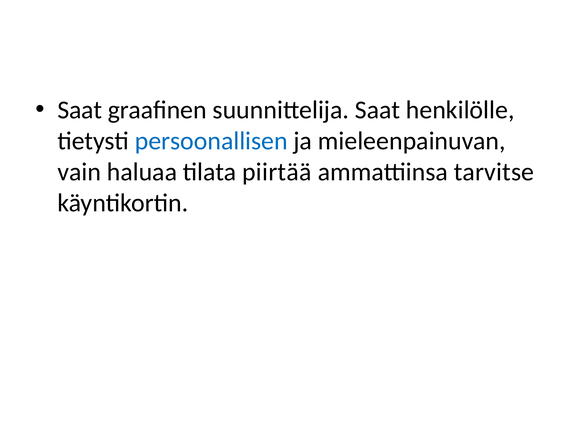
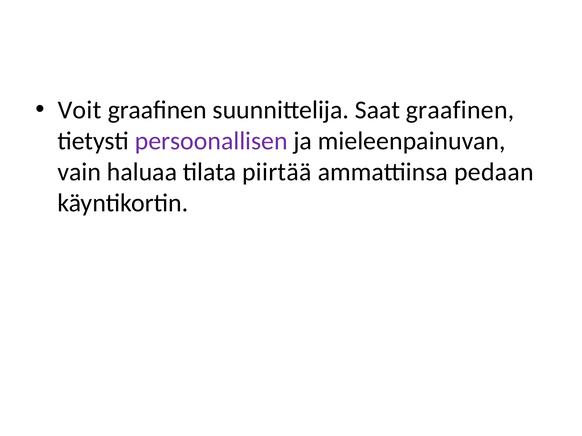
Saat at (80, 110): Saat -> Voit
Saat henkilölle: henkilölle -> graafinen
persoonallisen colour: blue -> purple
tarvitse: tarvitse -> pedaan
